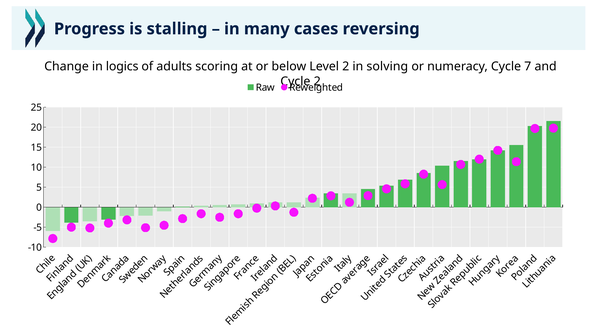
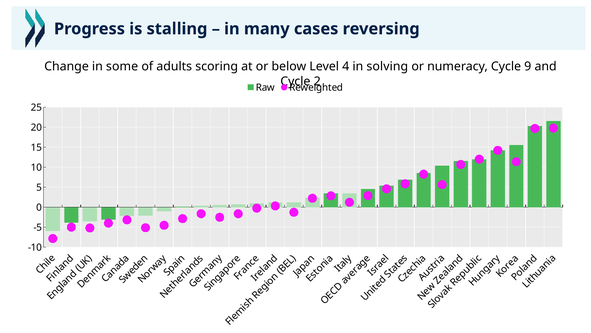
logics: logics -> some
Level 2: 2 -> 4
7: 7 -> 9
